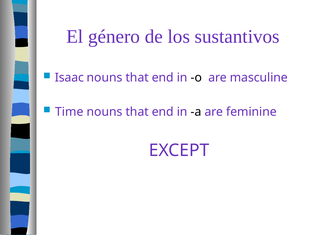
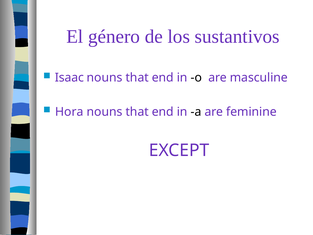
Time: Time -> Hora
